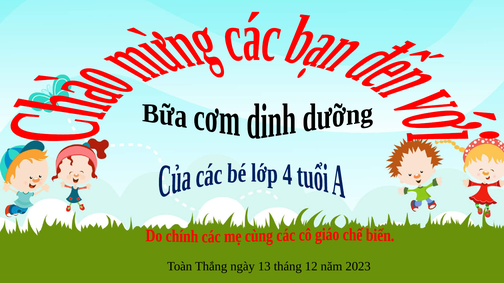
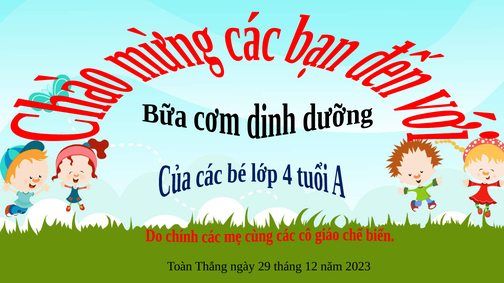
13: 13 -> 29
